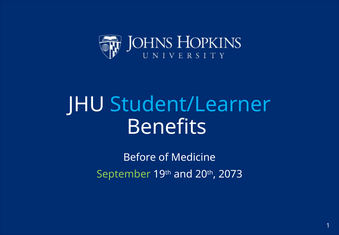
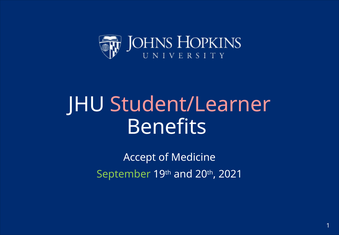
Student/Learner colour: light blue -> pink
Before: Before -> Accept
2073: 2073 -> 2021
